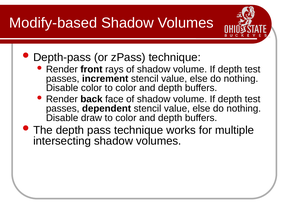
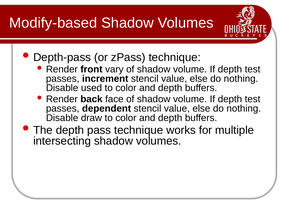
rays: rays -> vary
Disable color: color -> used
